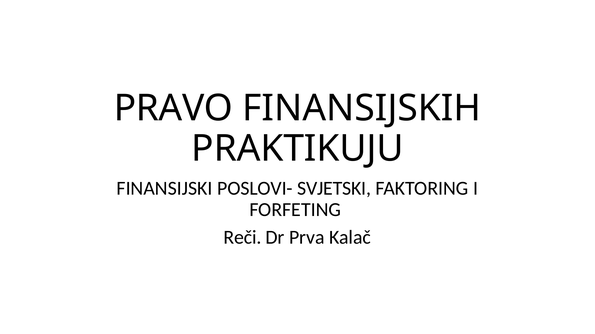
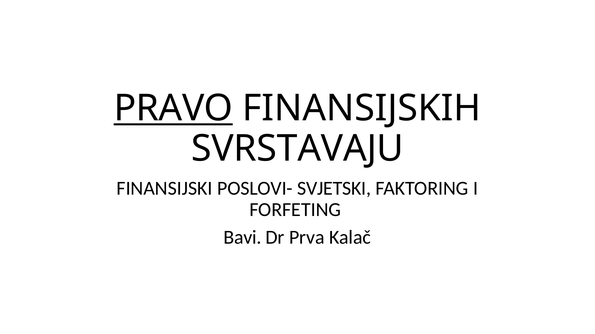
PRAVO underline: none -> present
PRAKTIKUJU: PRAKTIKUJU -> SVRSTAVAJU
Reči: Reči -> Bavi
